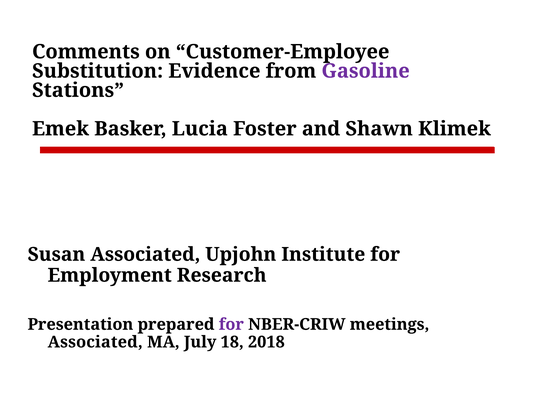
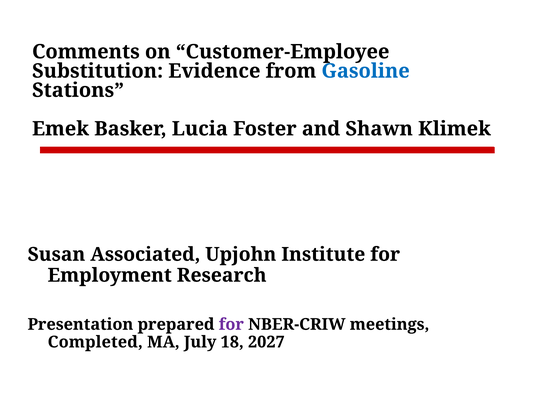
Gasoline colour: purple -> blue
Associated at (95, 342): Associated -> Completed
2018: 2018 -> 2027
